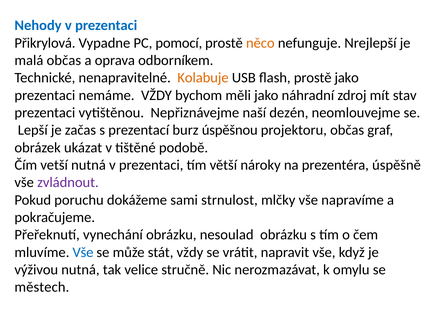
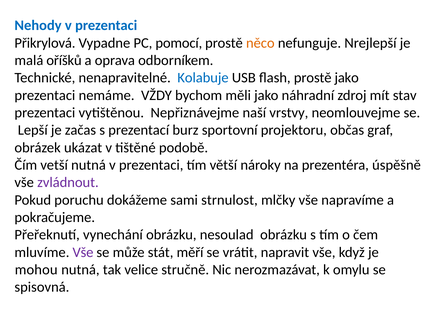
malá občas: občas -> oříšků
Kolabuje colour: orange -> blue
dezén: dezén -> vrstvy
úspěšnou: úspěšnou -> sportovní
Vše at (83, 252) colour: blue -> purple
stát vždy: vždy -> měří
výživou: výživou -> mohou
městech: městech -> spisovná
